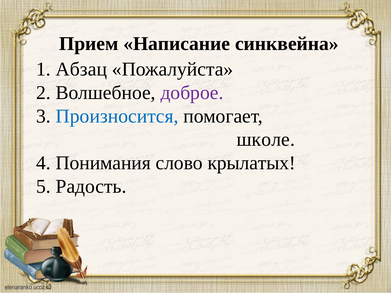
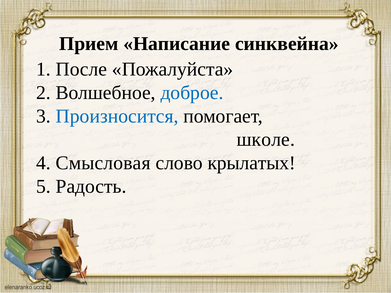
Абзац: Абзац -> После
доброе colour: purple -> blue
Понимания: Понимания -> Смысловая
